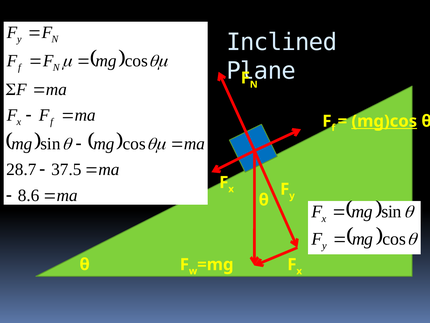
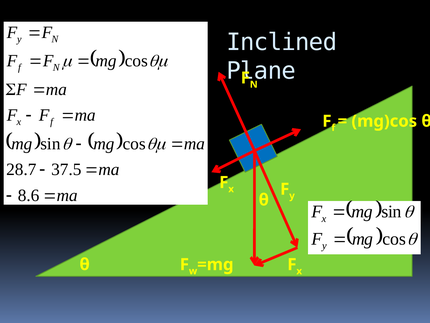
mg)cos underline: present -> none
